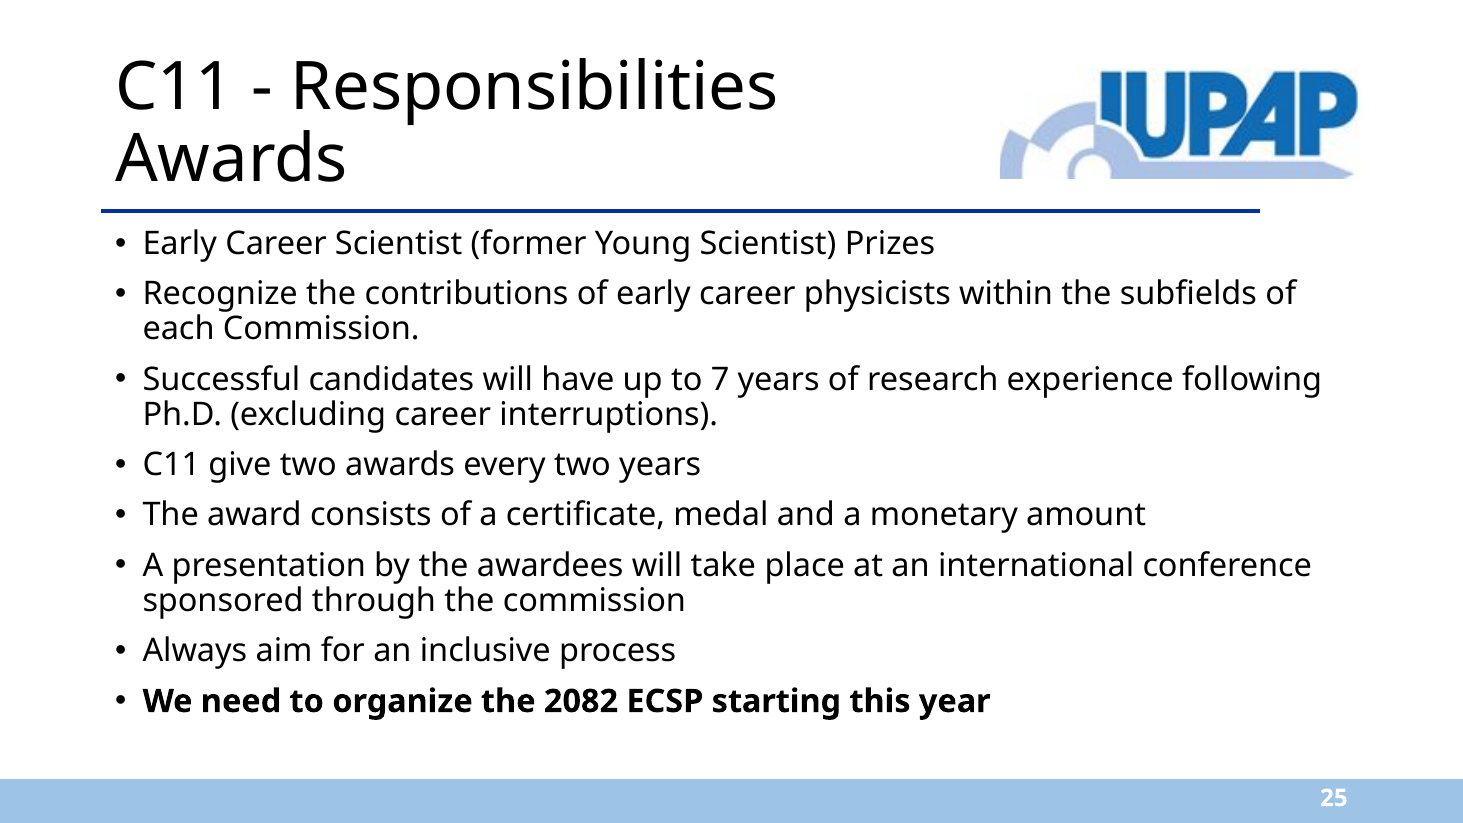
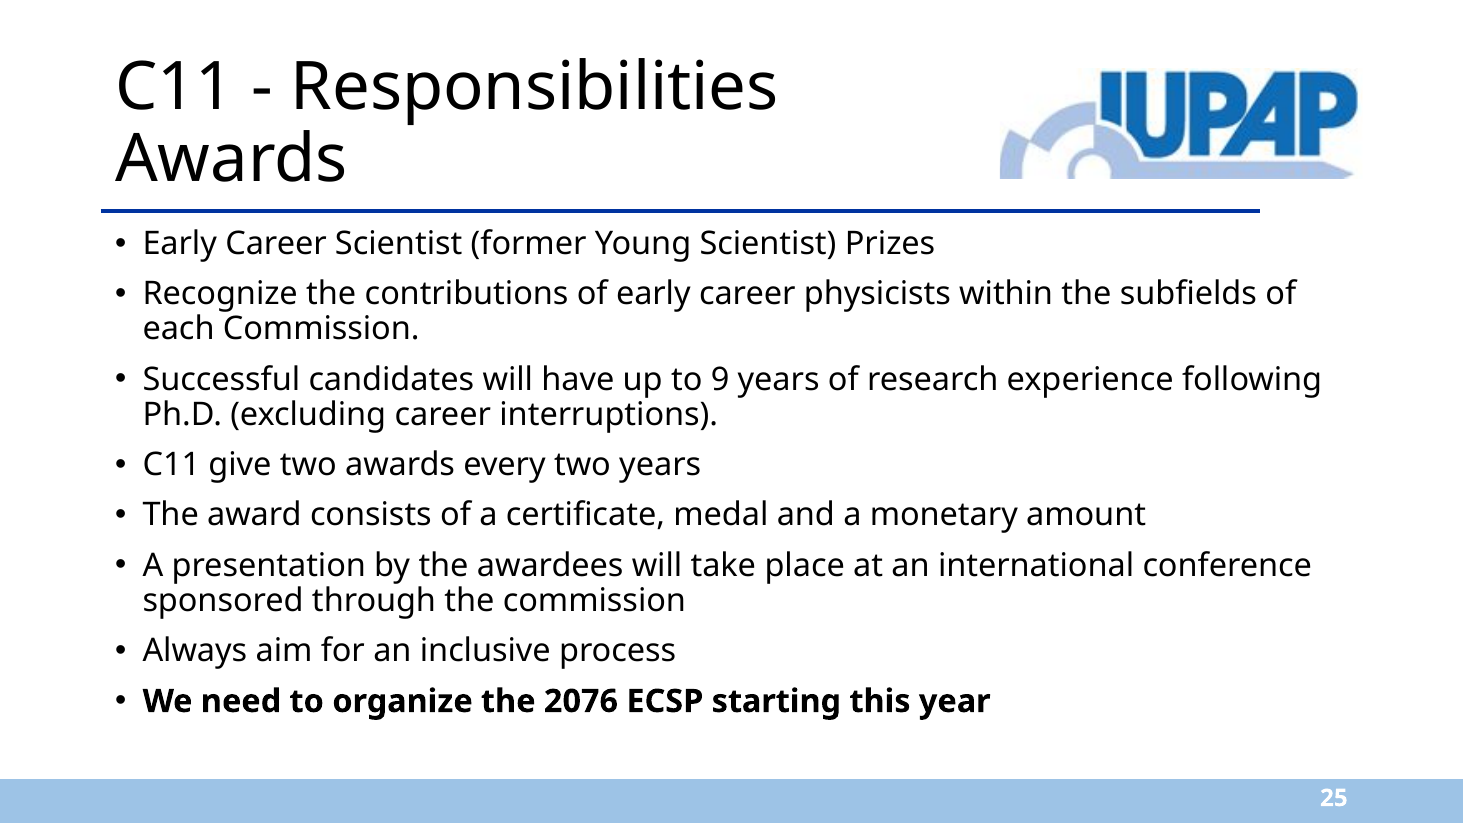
7: 7 -> 9
2082: 2082 -> 2076
